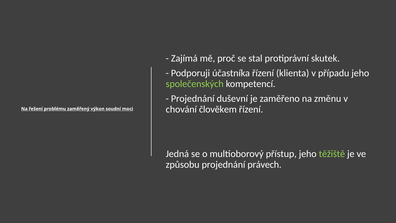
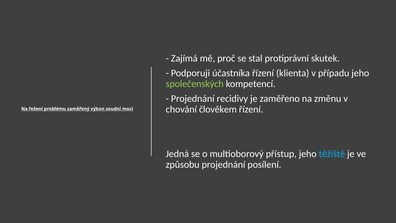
duševní: duševní -> recidivy
těžiště colour: light green -> light blue
právech: právech -> posílení
